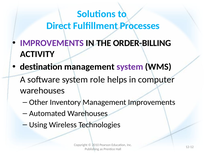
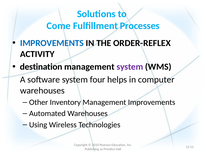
Direct: Direct -> Come
IMPROVEMENTS at (52, 43) colour: purple -> blue
ORDER-BILLING: ORDER-BILLING -> ORDER-REFLEX
role: role -> four
